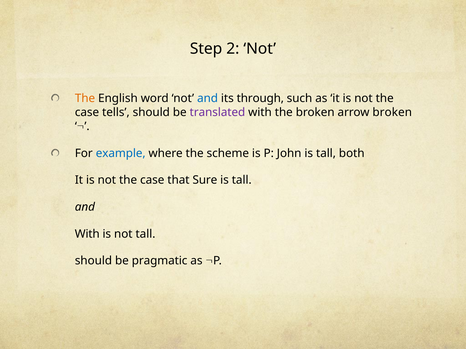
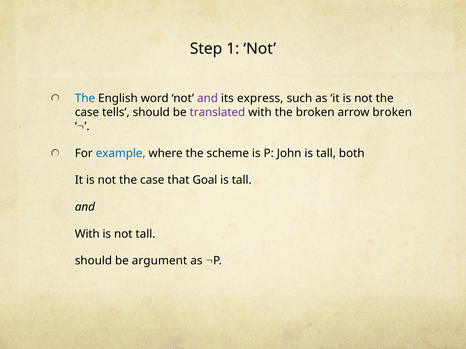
2: 2 -> 1
The at (85, 99) colour: orange -> blue
and at (208, 99) colour: blue -> purple
through: through -> express
Sure: Sure -> Goal
pragmatic: pragmatic -> argument
